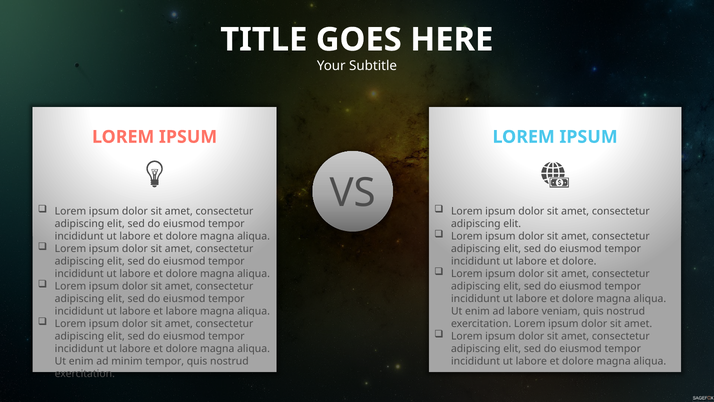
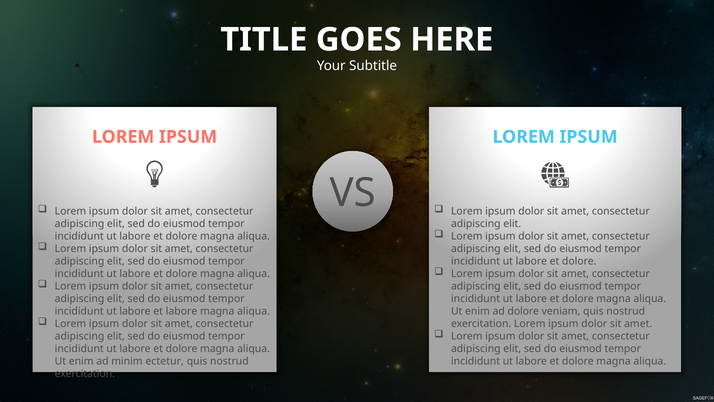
ad labore: labore -> dolore
minim tempor: tempor -> ectetur
